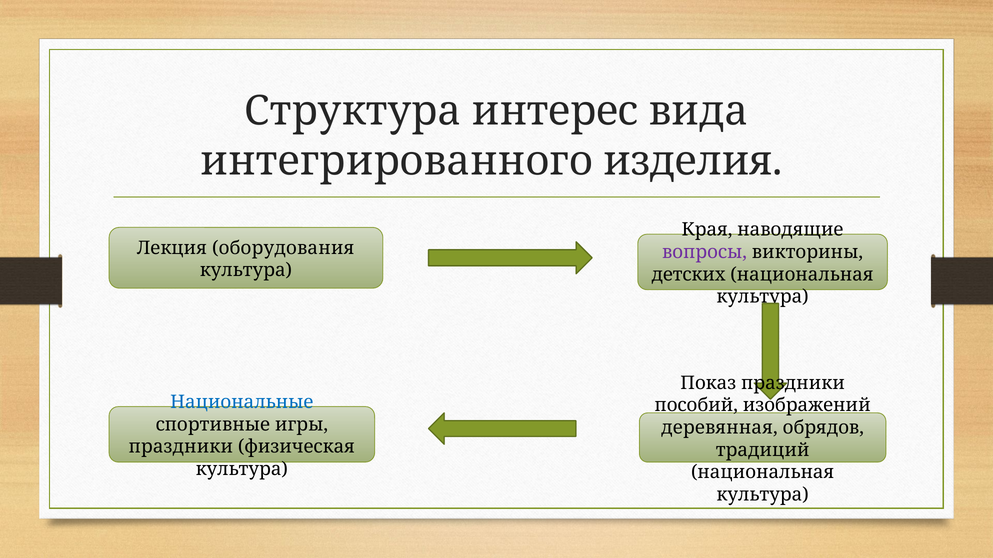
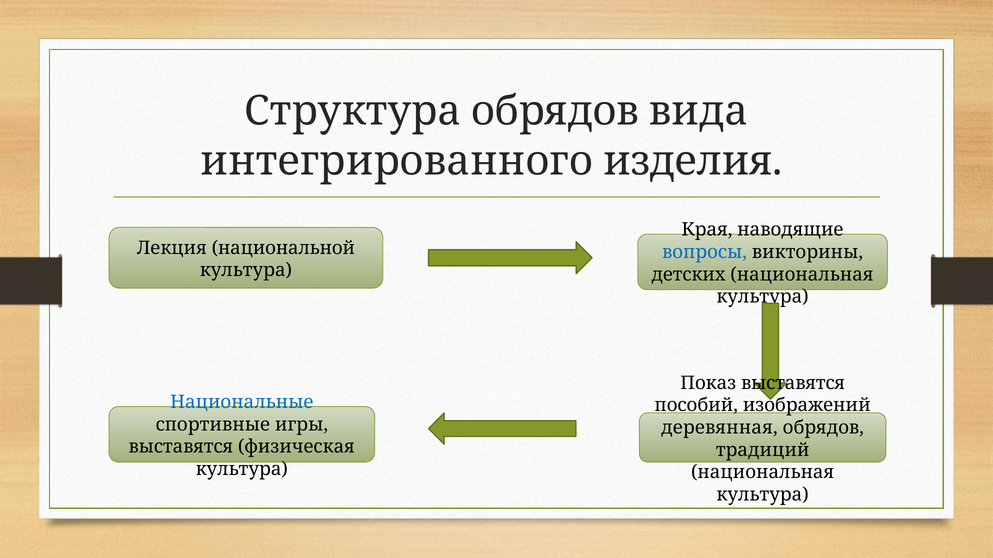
Структура интерес: интерес -> обрядов
оборудования: оборудования -> национальной
вопросы colour: purple -> blue
Показ праздники: праздники -> выставятся
праздники at (181, 447): праздники -> выставятся
